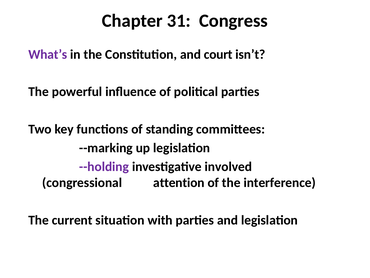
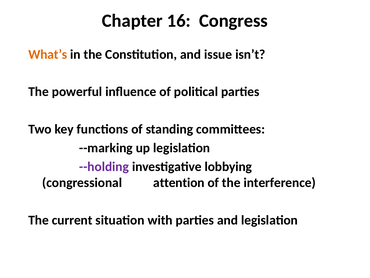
31: 31 -> 16
What’s colour: purple -> orange
court: court -> issue
involved: involved -> lobbying
